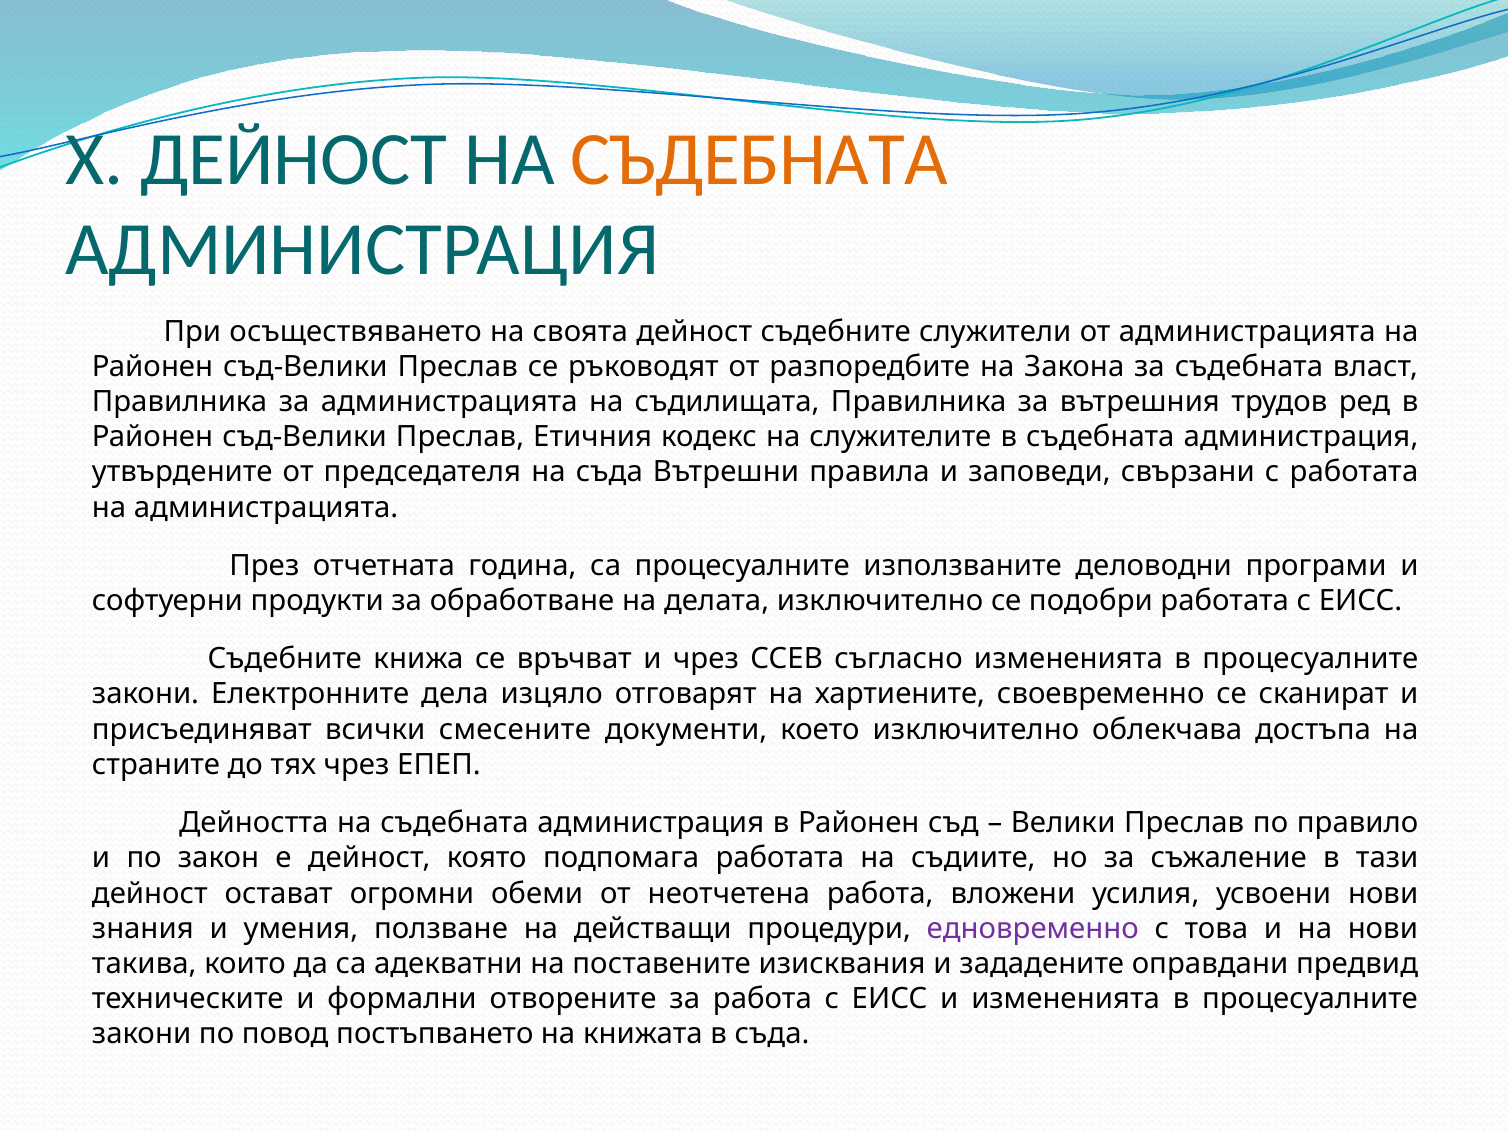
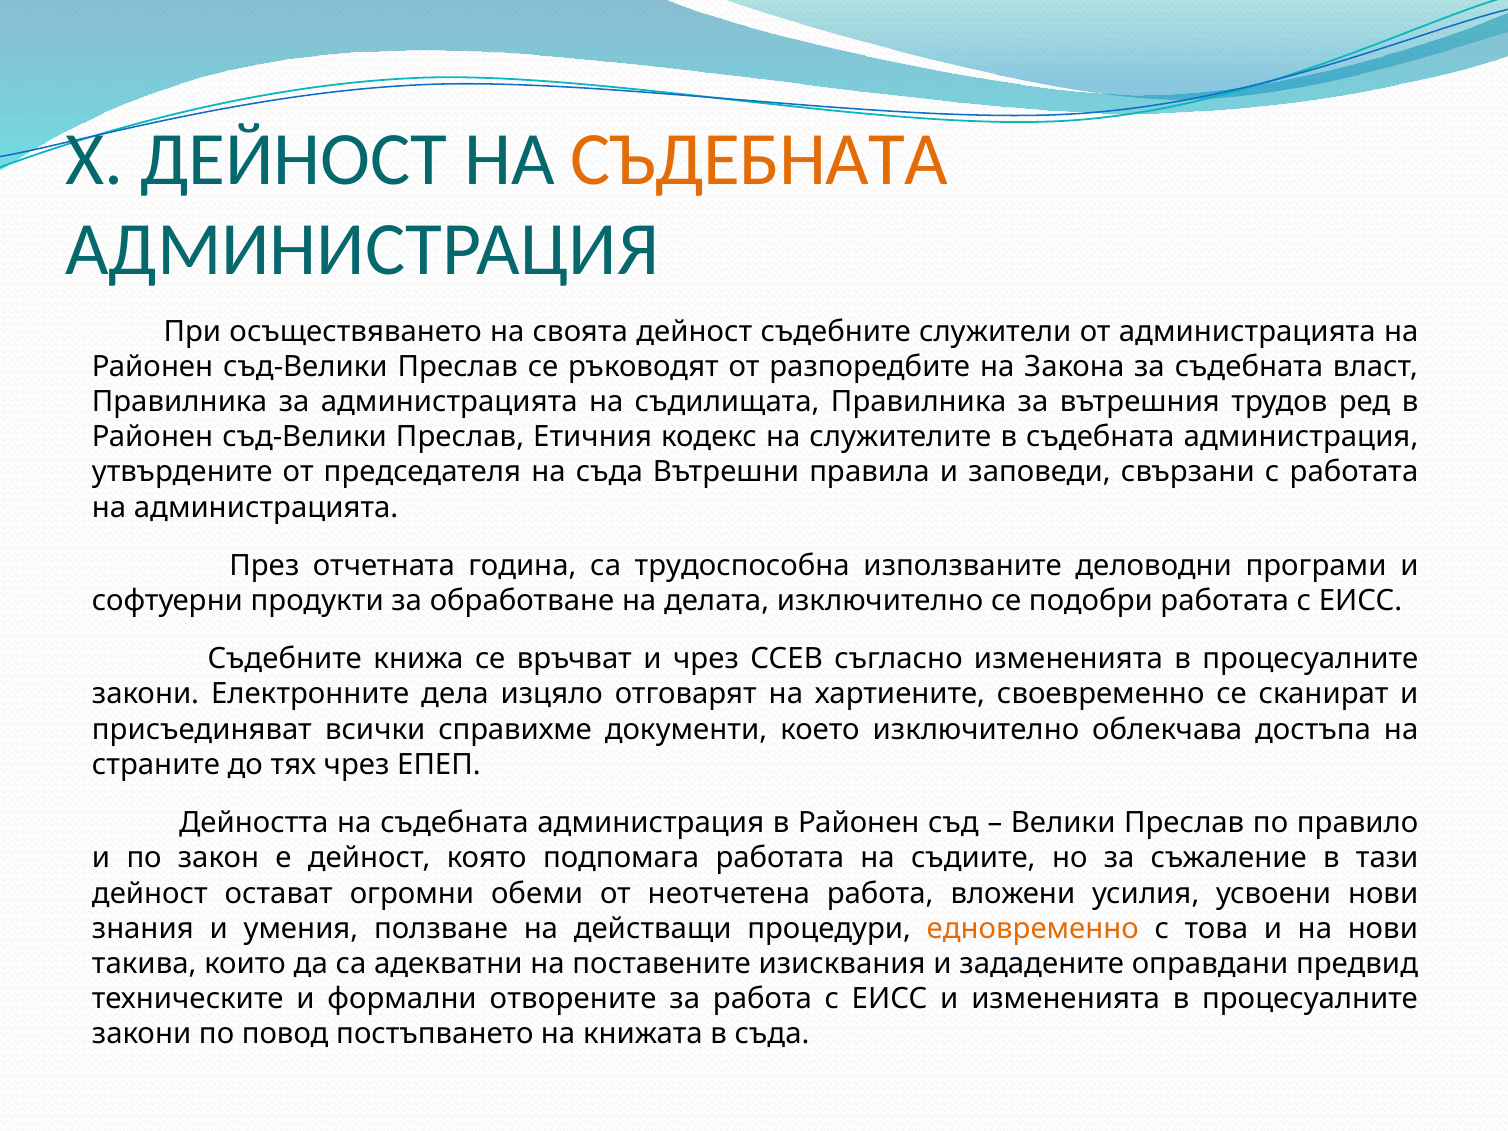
са процесуалните: процесуалните -> трудоспособна
смесените: смесените -> справихме
едновременно colour: purple -> orange
